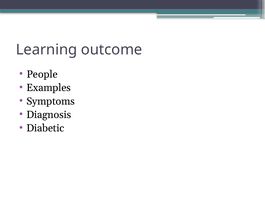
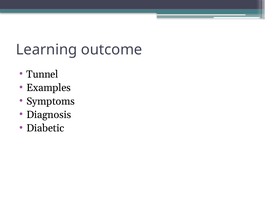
People: People -> Tunnel
